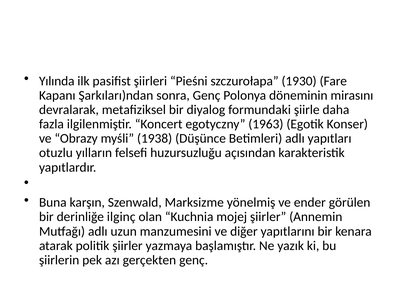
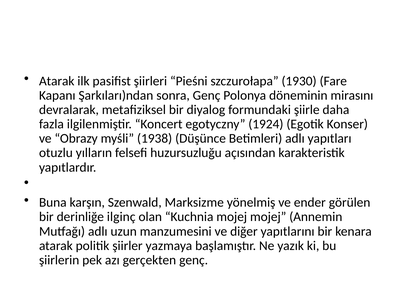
Yılında at (57, 81): Yılında -> Atarak
1963: 1963 -> 1924
mojej şiirler: şiirler -> mojej
